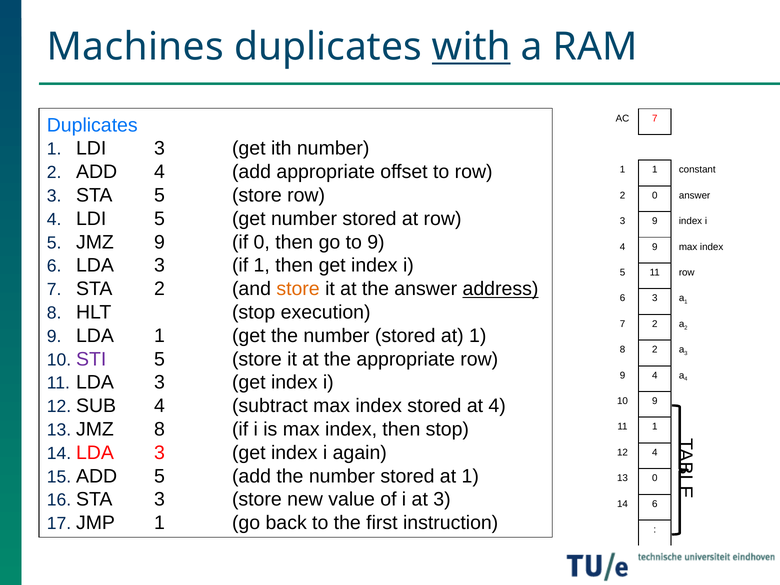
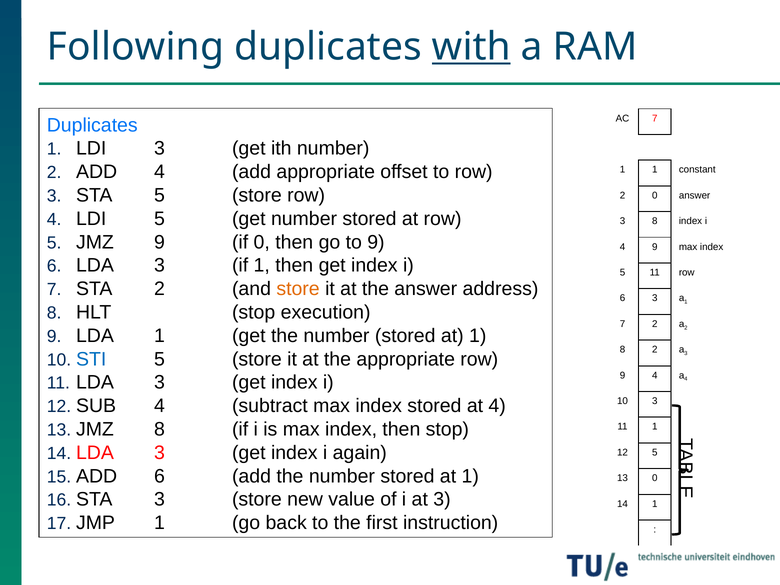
Machines: Machines -> Following
9 at (655, 221): 9 -> 8
address underline: present -> none
STI colour: purple -> blue
10 9: 9 -> 3
12 4: 4 -> 5
ADD 5: 5 -> 6
14 6: 6 -> 1
